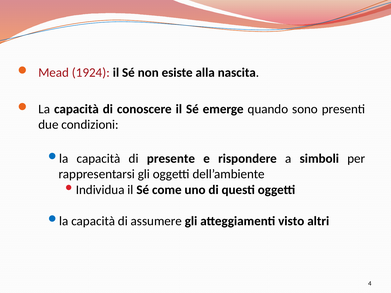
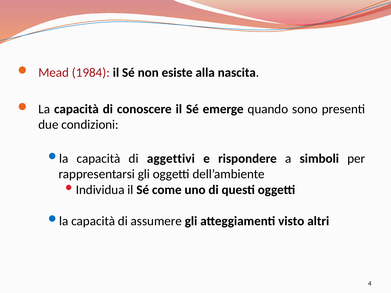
1924: 1924 -> 1984
presente: presente -> aggettivi
